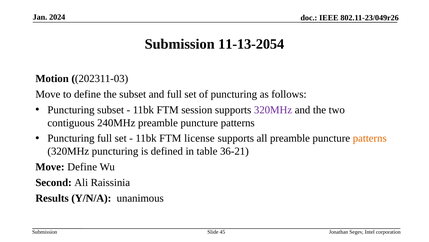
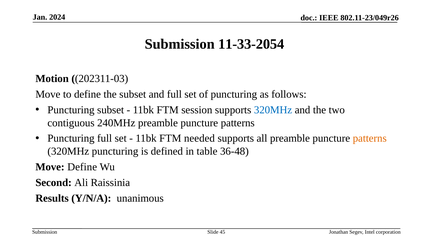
11-13-2054: 11-13-2054 -> 11-33-2054
320MHz at (273, 110) colour: purple -> blue
license: license -> needed
36-21: 36-21 -> 36-48
